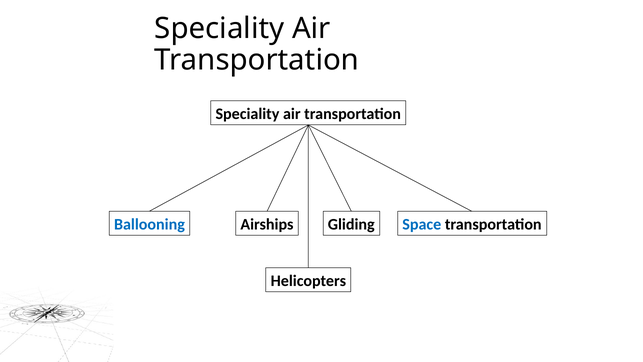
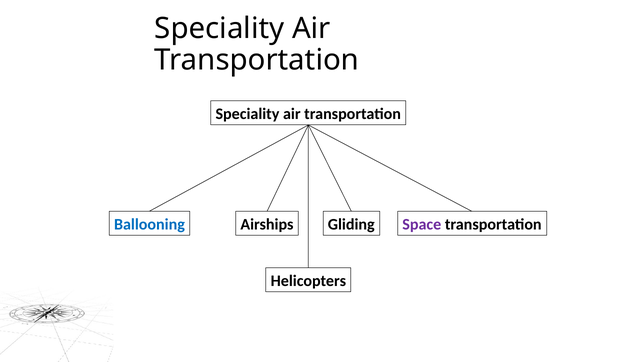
Space colour: blue -> purple
